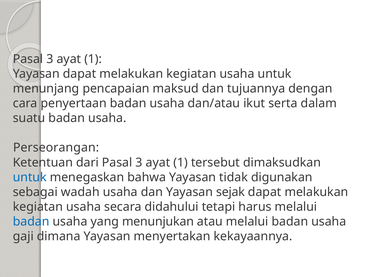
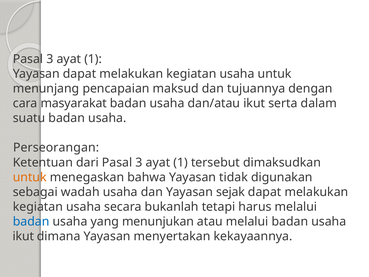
penyertaan: penyertaan -> masyarakat
untuk at (30, 177) colour: blue -> orange
didahului: didahului -> bukanlah
gaji at (23, 236): gaji -> ikut
